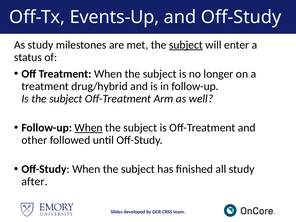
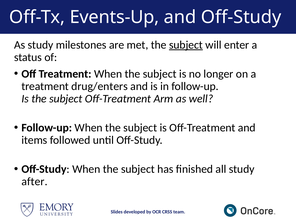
drug/hybrid: drug/hybrid -> drug/enters
When at (89, 128) underline: present -> none
other: other -> items
